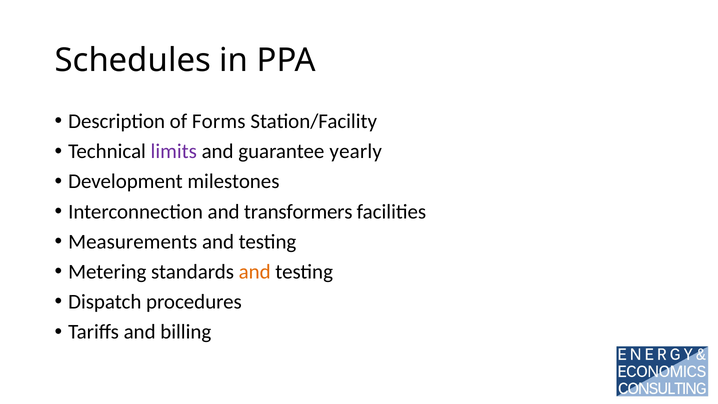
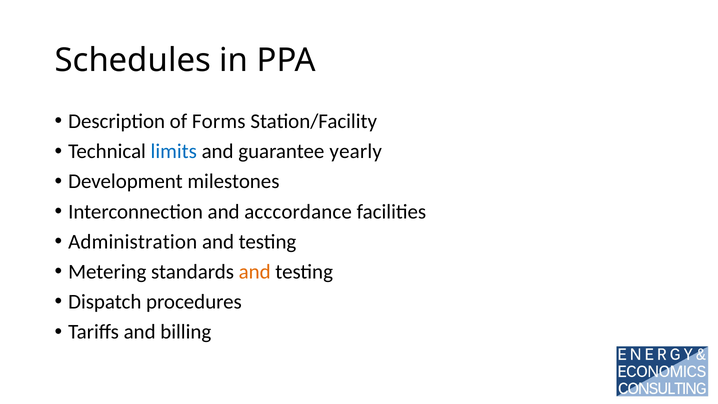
limits colour: purple -> blue
transformers: transformers -> acccordance
Measurements: Measurements -> Administration
